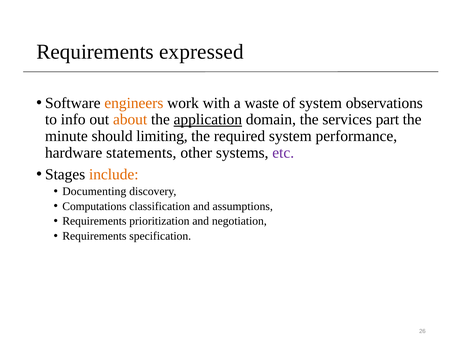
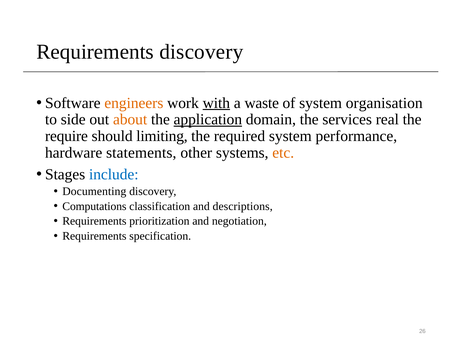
Requirements expressed: expressed -> discovery
with underline: none -> present
observations: observations -> organisation
info: info -> side
part: part -> real
minute: minute -> require
etc colour: purple -> orange
include colour: orange -> blue
assumptions: assumptions -> descriptions
